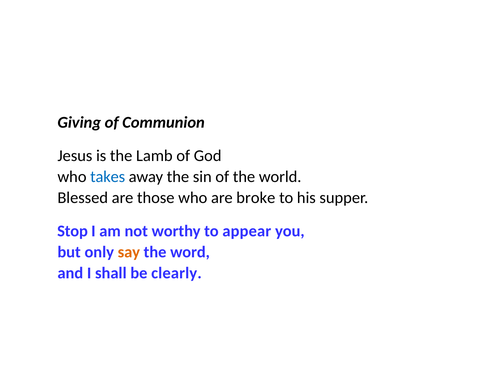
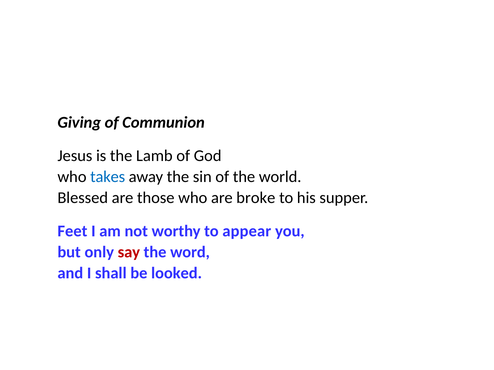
Stop: Stop -> Feet
say colour: orange -> red
clearly: clearly -> looked
